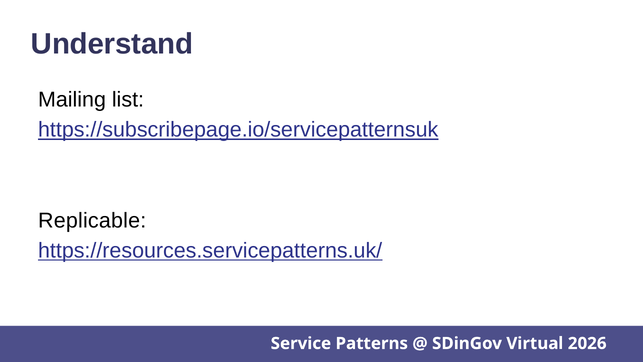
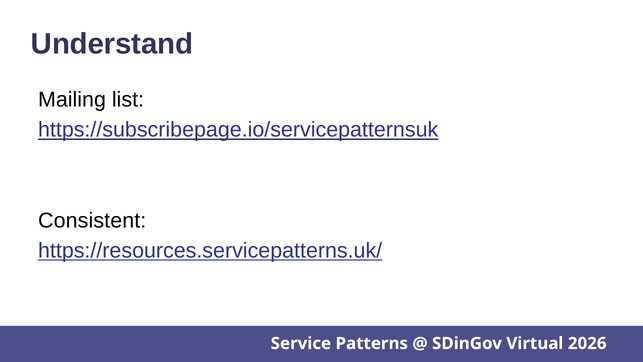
Replicable: Replicable -> Consistent
